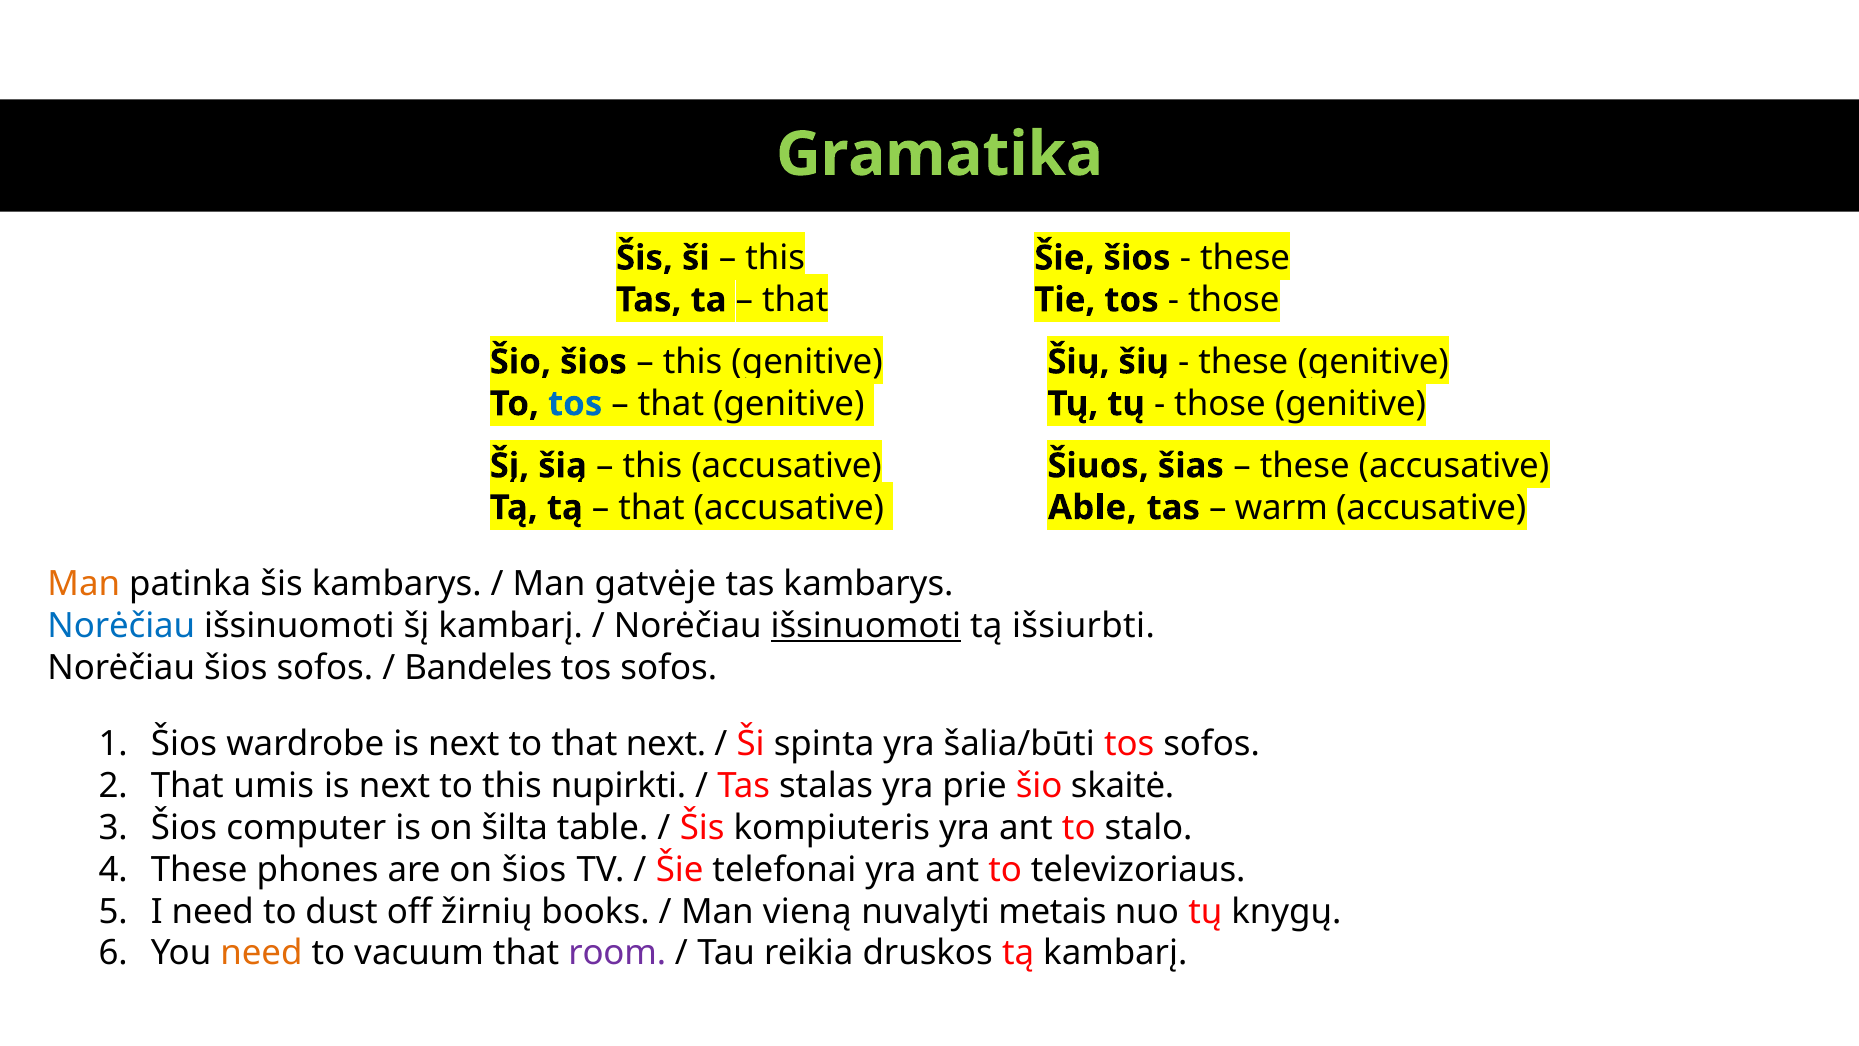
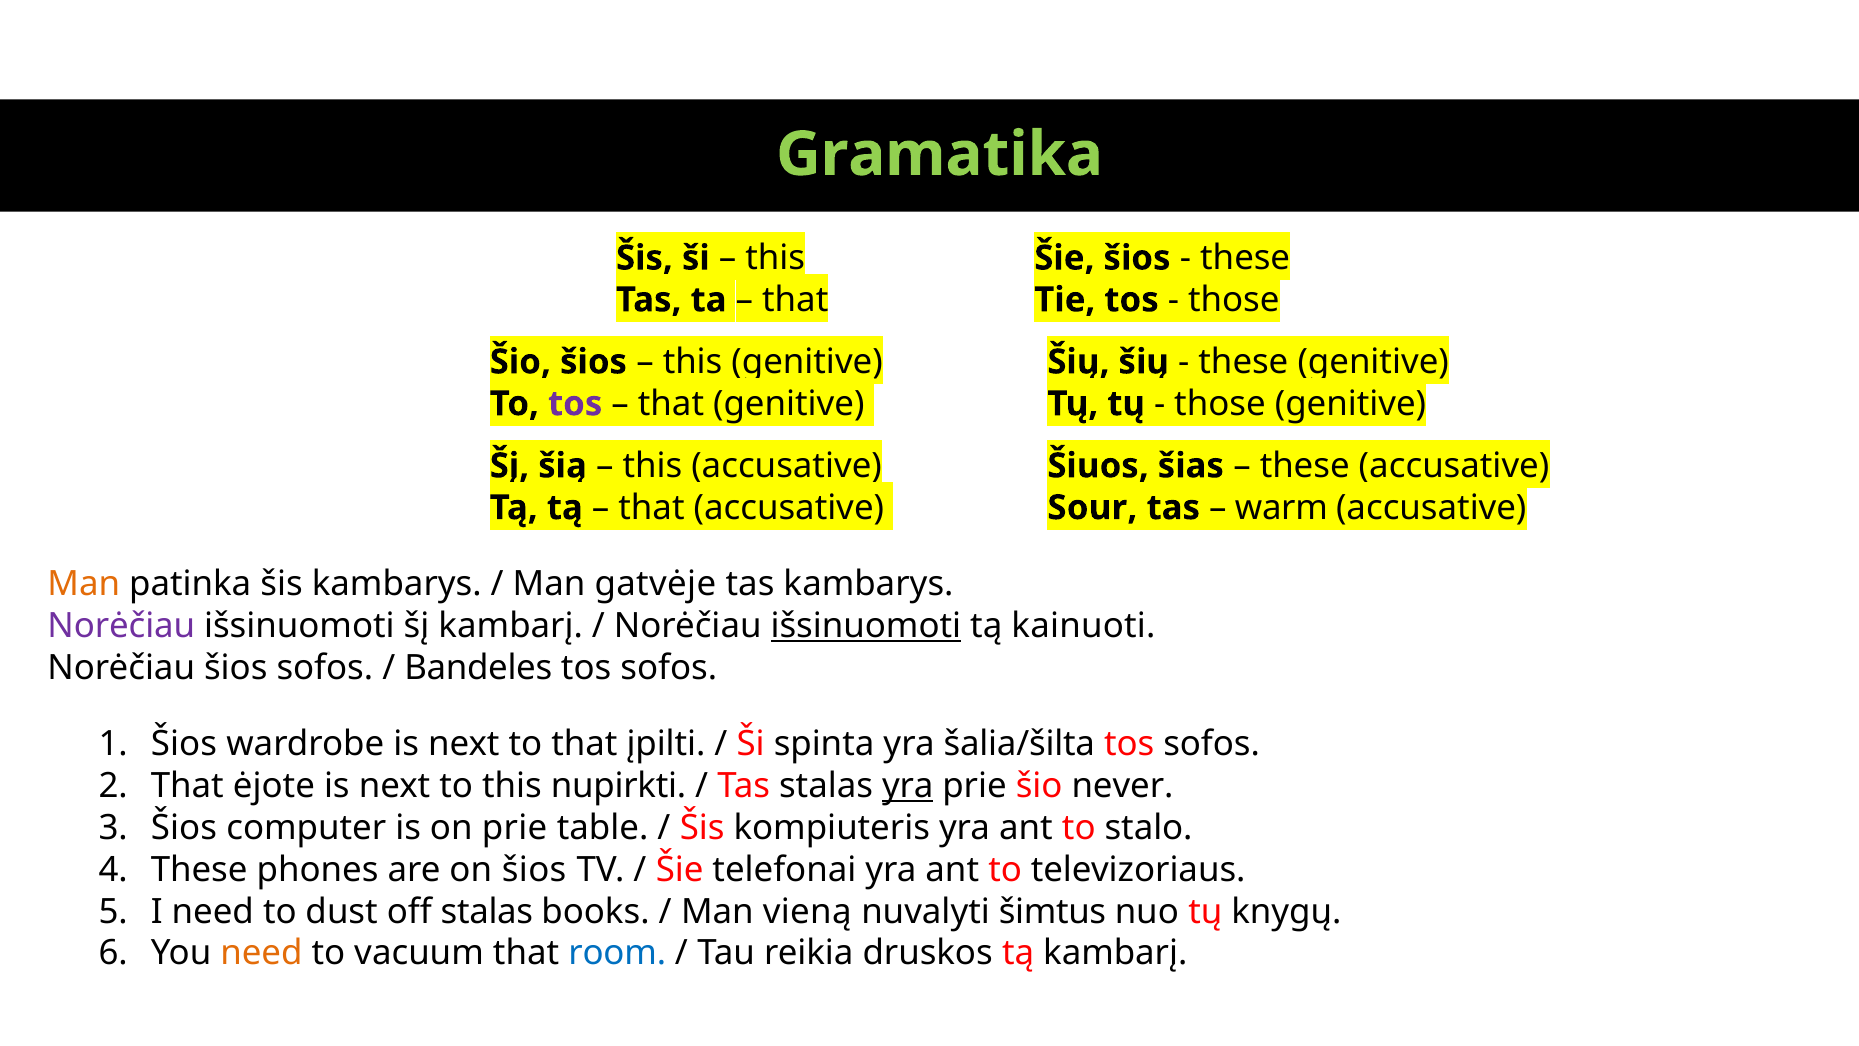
tos at (575, 404) colour: blue -> purple
Able: Able -> Sour
Norėčiau at (121, 626) colour: blue -> purple
išsiurbti: išsiurbti -> kainuoti
that next: next -> įpilti
šalia/būti: šalia/būti -> šalia/šilta
umis: umis -> ėjote
yra at (908, 786) underline: none -> present
skaitė: skaitė -> never
on šilta: šilta -> prie
off žirnių: žirnių -> stalas
metais: metais -> šimtus
room colour: purple -> blue
